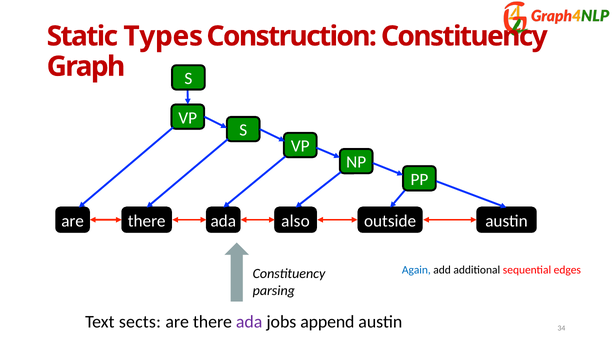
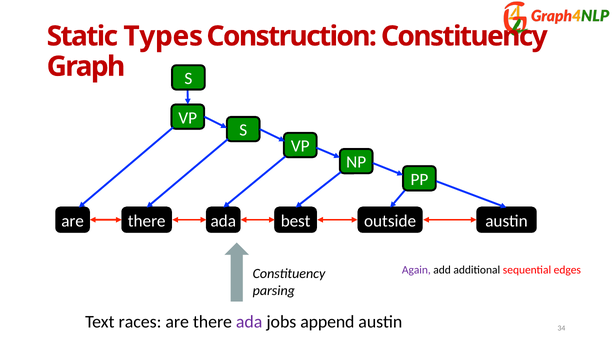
also: also -> best
Again colour: blue -> purple
sects: sects -> races
